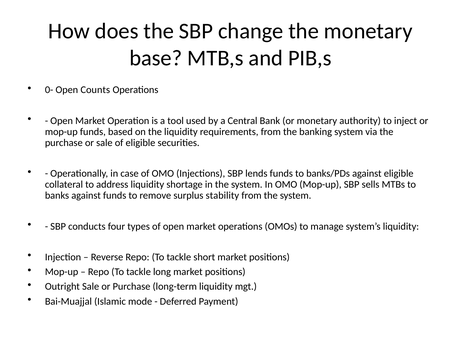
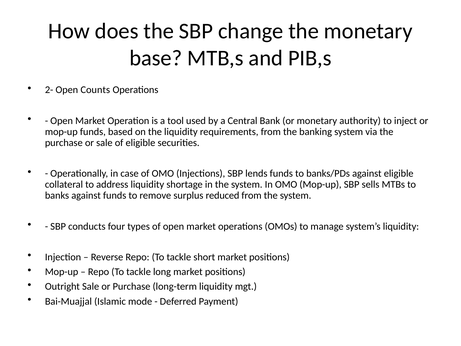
0-: 0- -> 2-
stability: stability -> reduced
